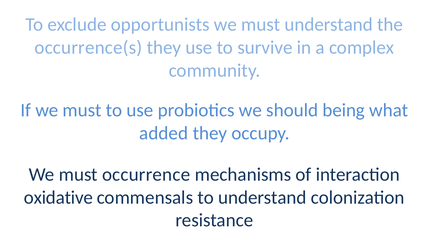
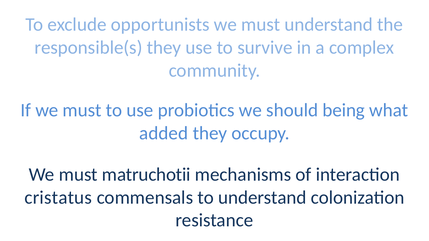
occurrence(s: occurrence(s -> responsible(s
occurrence: occurrence -> matruchotii
oxidative: oxidative -> cristatus
